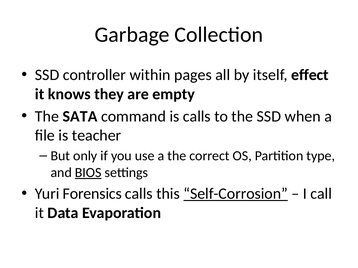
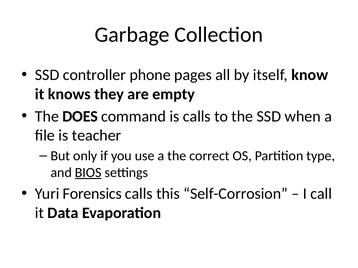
within: within -> phone
effect: effect -> know
SATA: SATA -> DOES
Self-Corrosion underline: present -> none
